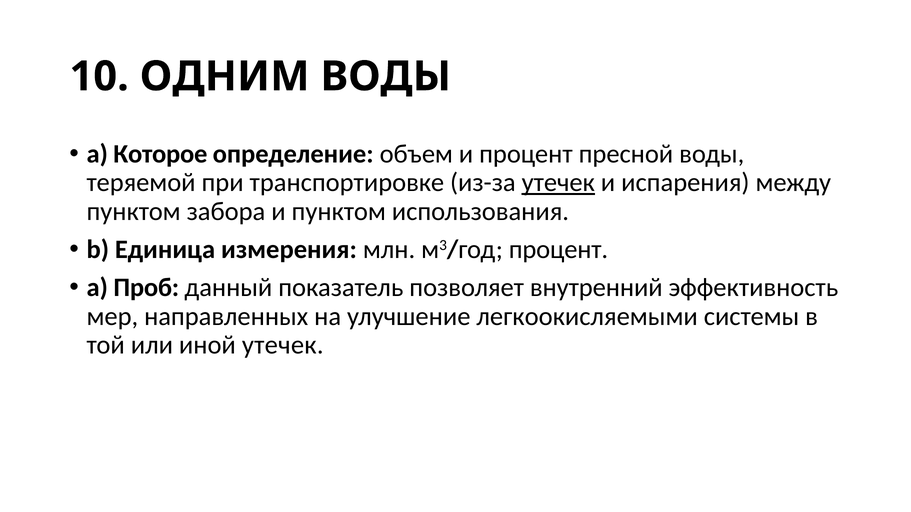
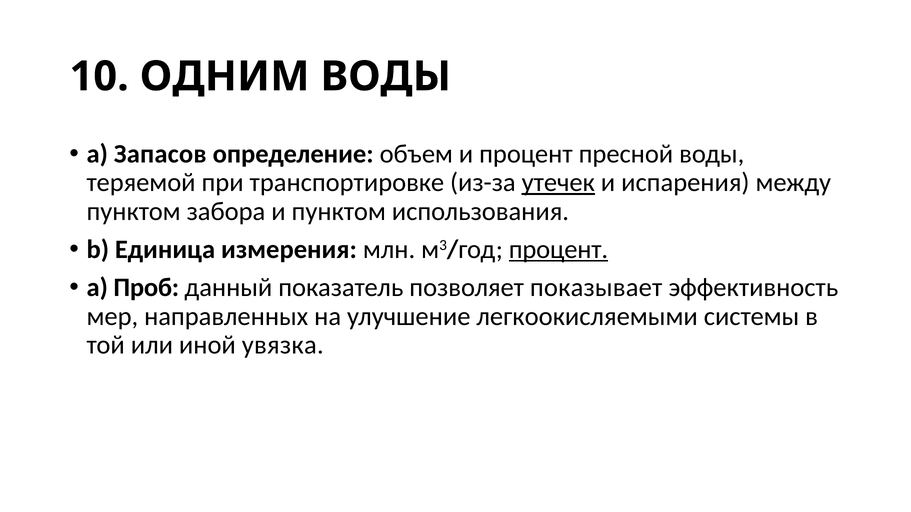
Которое: Которое -> Запасов
процент at (558, 250) underline: none -> present
внутренний: внутренний -> показывает
иной утечек: утечек -> увязка
